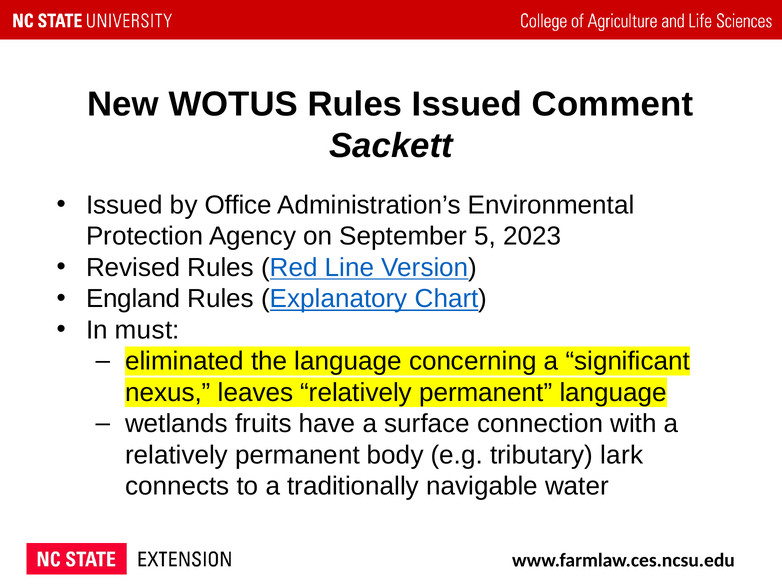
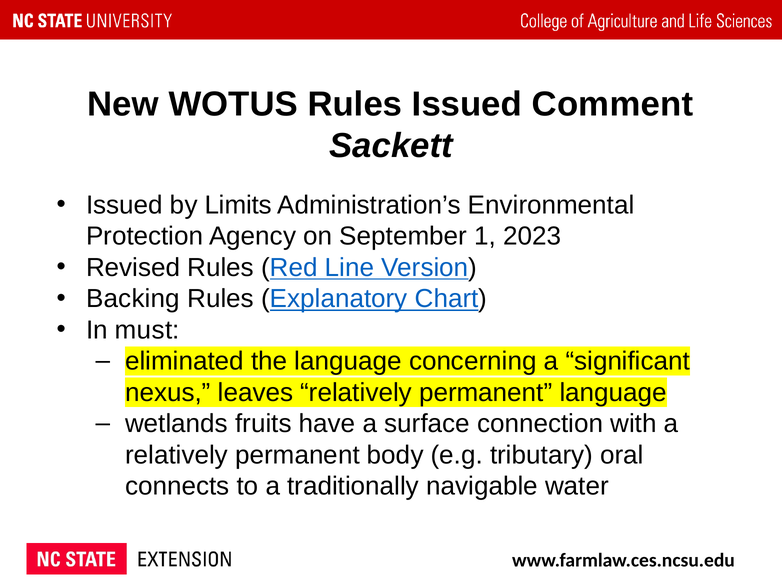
Office: Office -> Limits
5: 5 -> 1
England: England -> Backing
lark: lark -> oral
